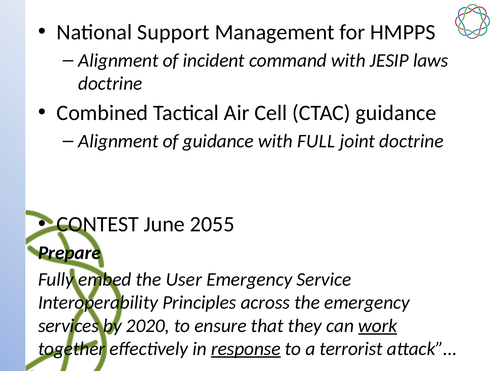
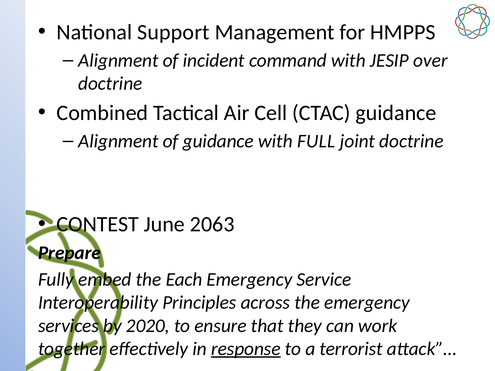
laws: laws -> over
2055: 2055 -> 2063
User: User -> Each
work underline: present -> none
